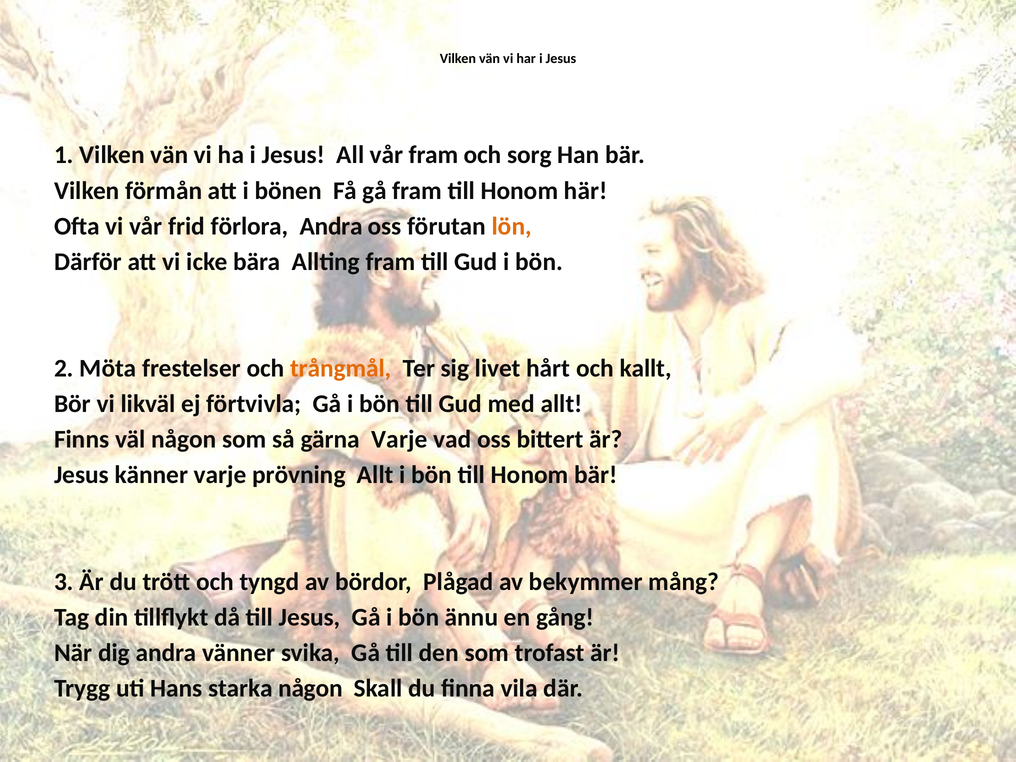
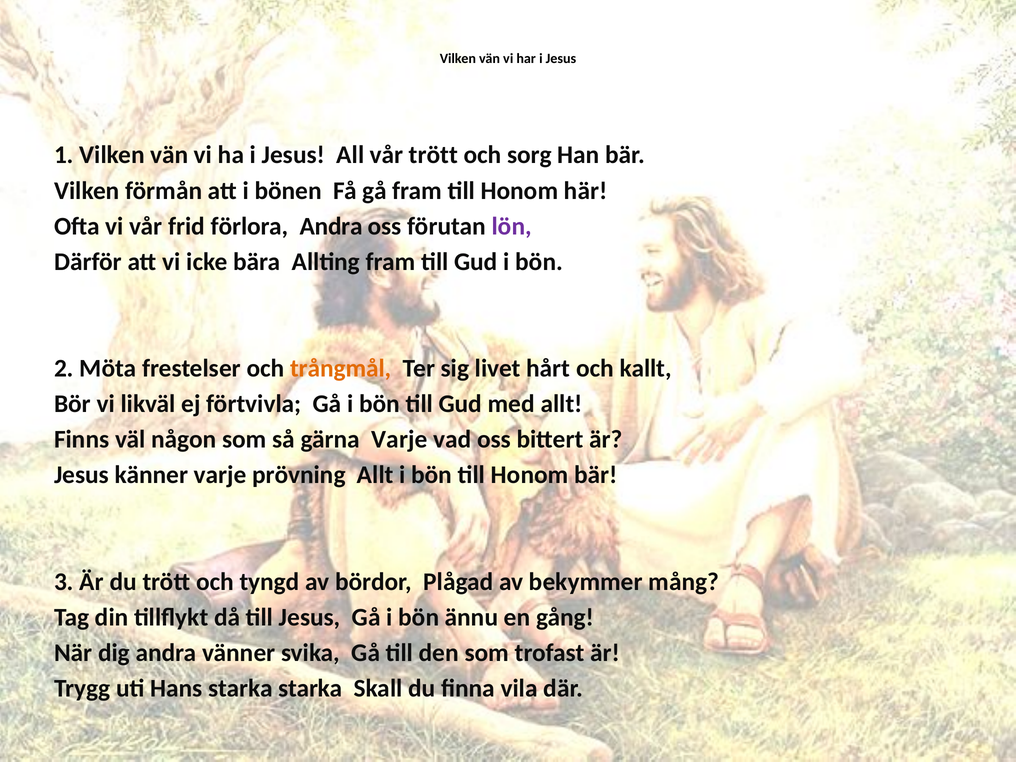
vår fram: fram -> trött
lön colour: orange -> purple
starka någon: någon -> starka
